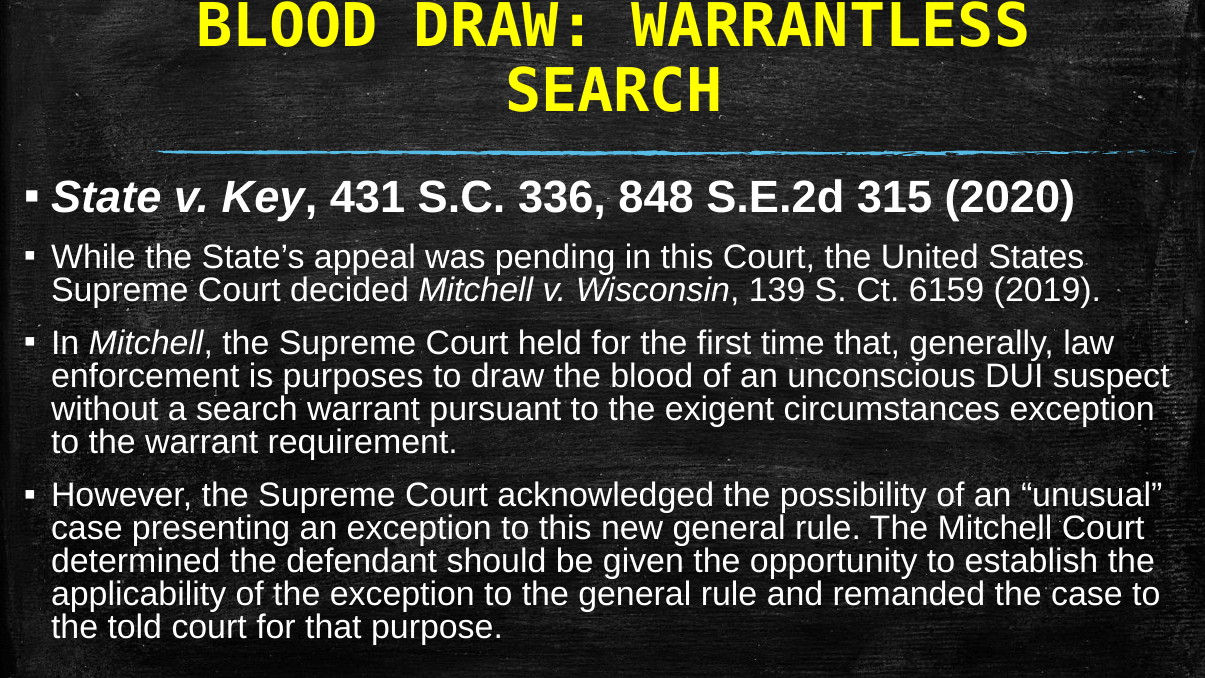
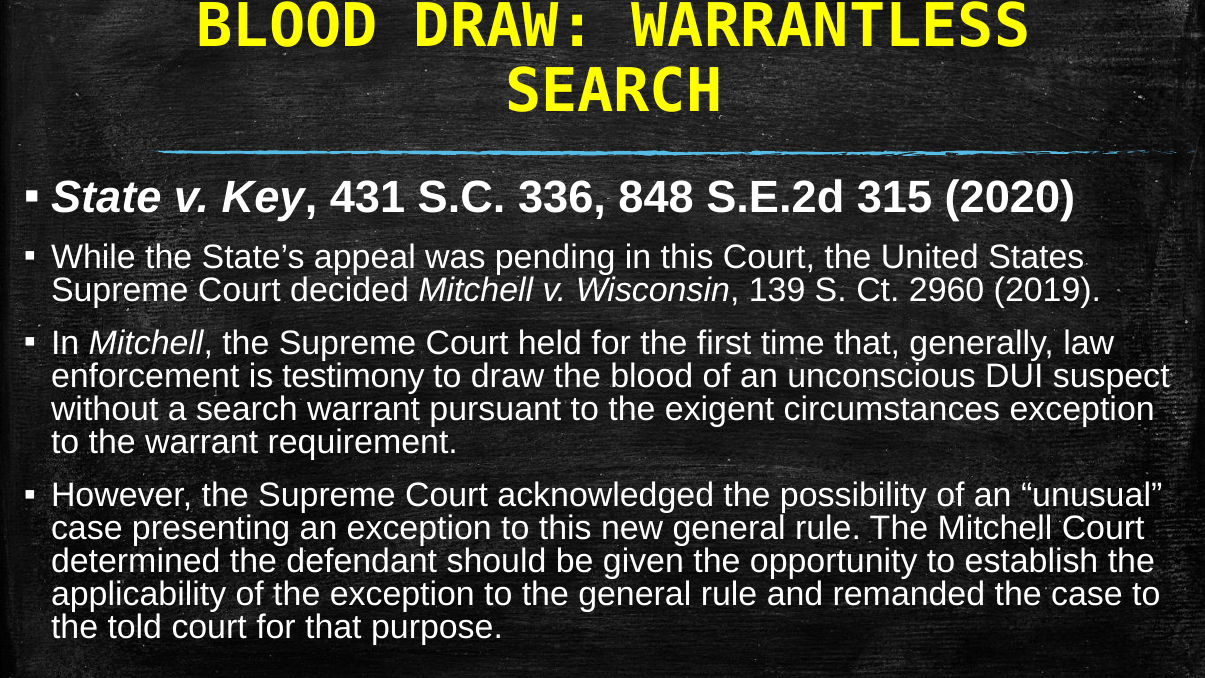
6159: 6159 -> 2960
purposes: purposes -> testimony
